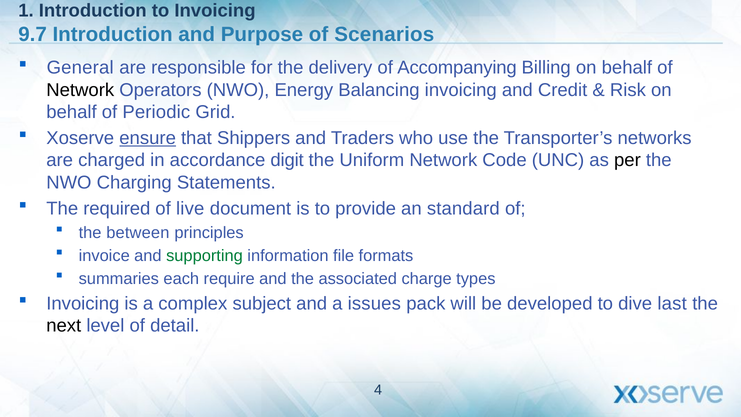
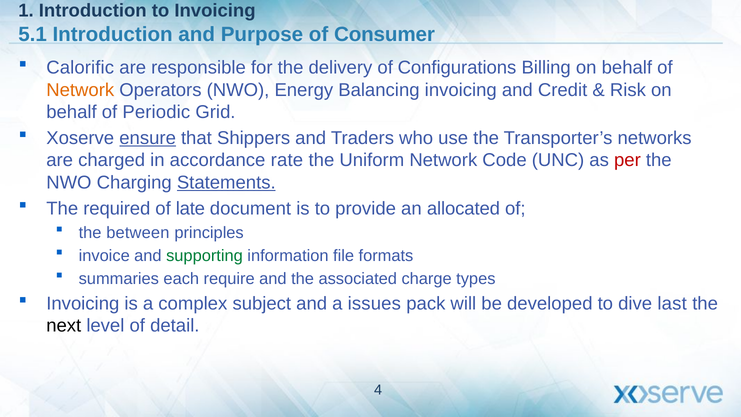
9.7: 9.7 -> 5.1
Scenarios: Scenarios -> Consumer
General: General -> Calorific
Accompanying: Accompanying -> Configurations
Network at (80, 90) colour: black -> orange
digit: digit -> rate
per colour: black -> red
Statements underline: none -> present
live: live -> late
standard: standard -> allocated
